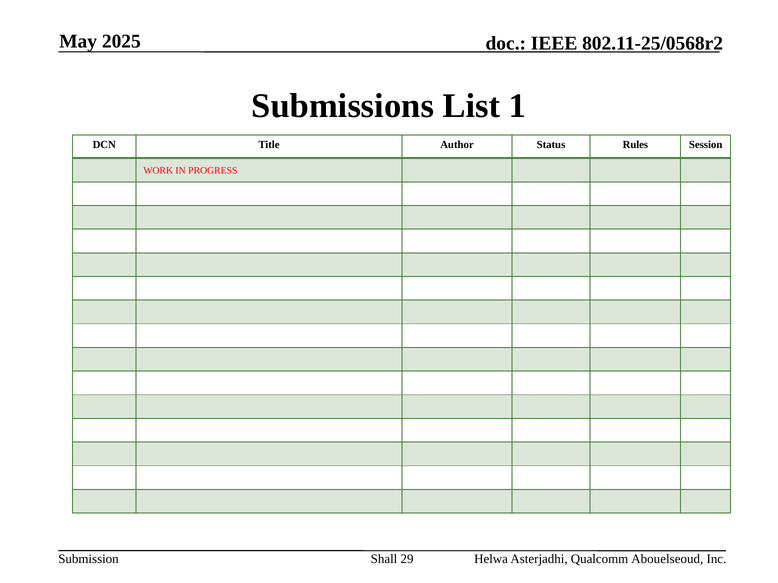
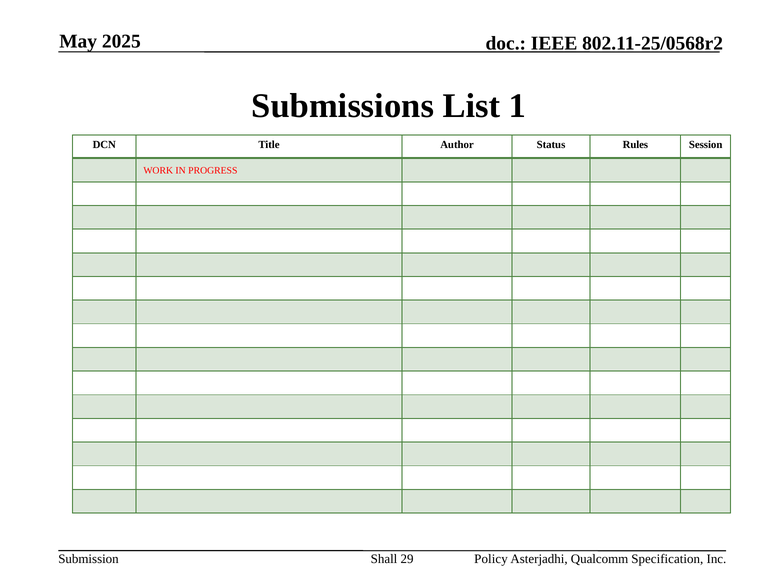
Helwa: Helwa -> Policy
Abouelseoud: Abouelseoud -> Specification
